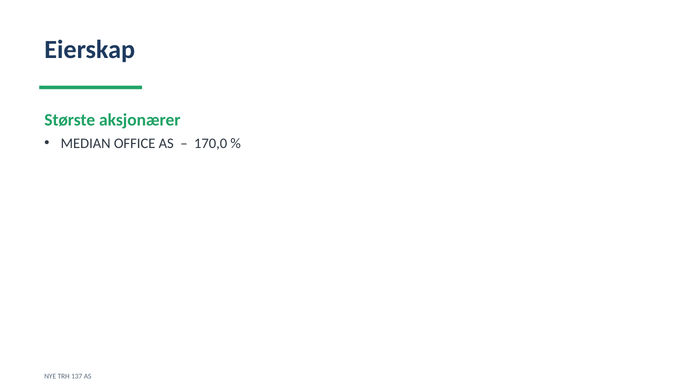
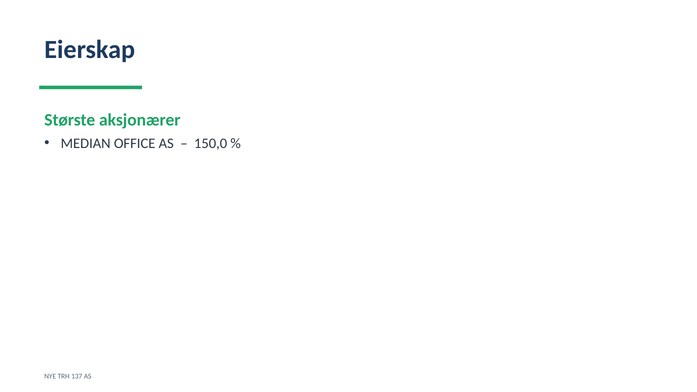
170,0: 170,0 -> 150,0
